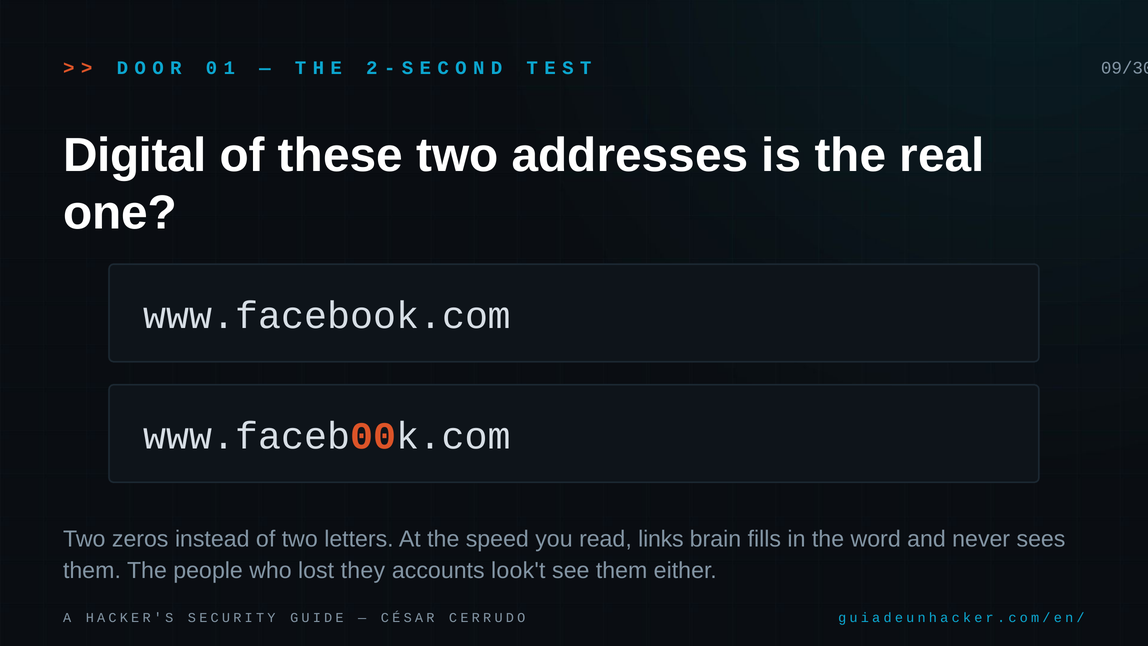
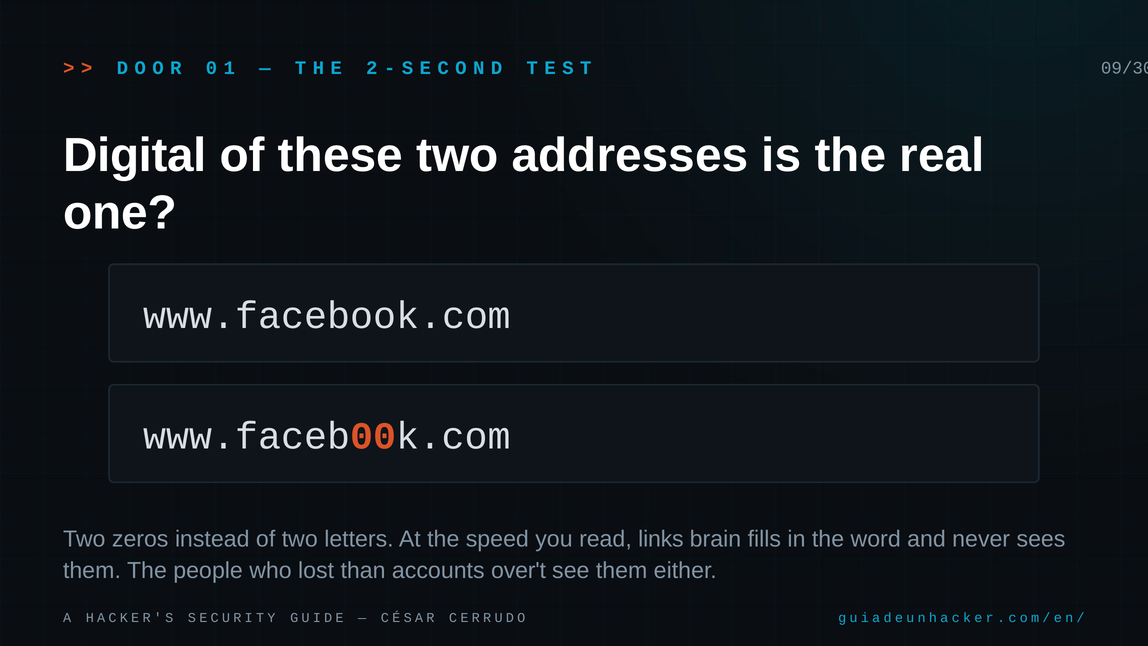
they: they -> than
look't: look't -> over't
